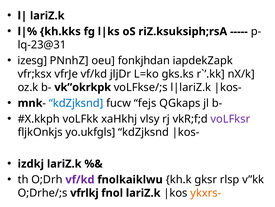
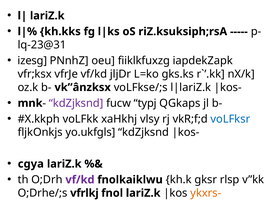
fonkjhdan: fonkjhdan -> fiiklkfuxzg
vk”okrkpk: vk”okrkpk -> vk”ânzksx
kdZjksnd at (76, 103) colour: blue -> purple
fejs: fejs -> typj
voLFksr colour: purple -> blue
izdkj: izdkj -> cgya
